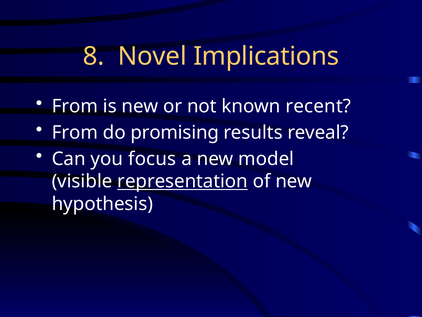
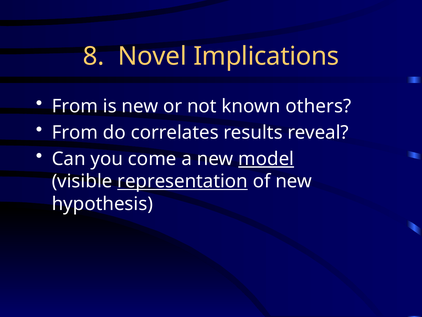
recent: recent -> others
promising: promising -> correlates
focus: focus -> come
model underline: none -> present
